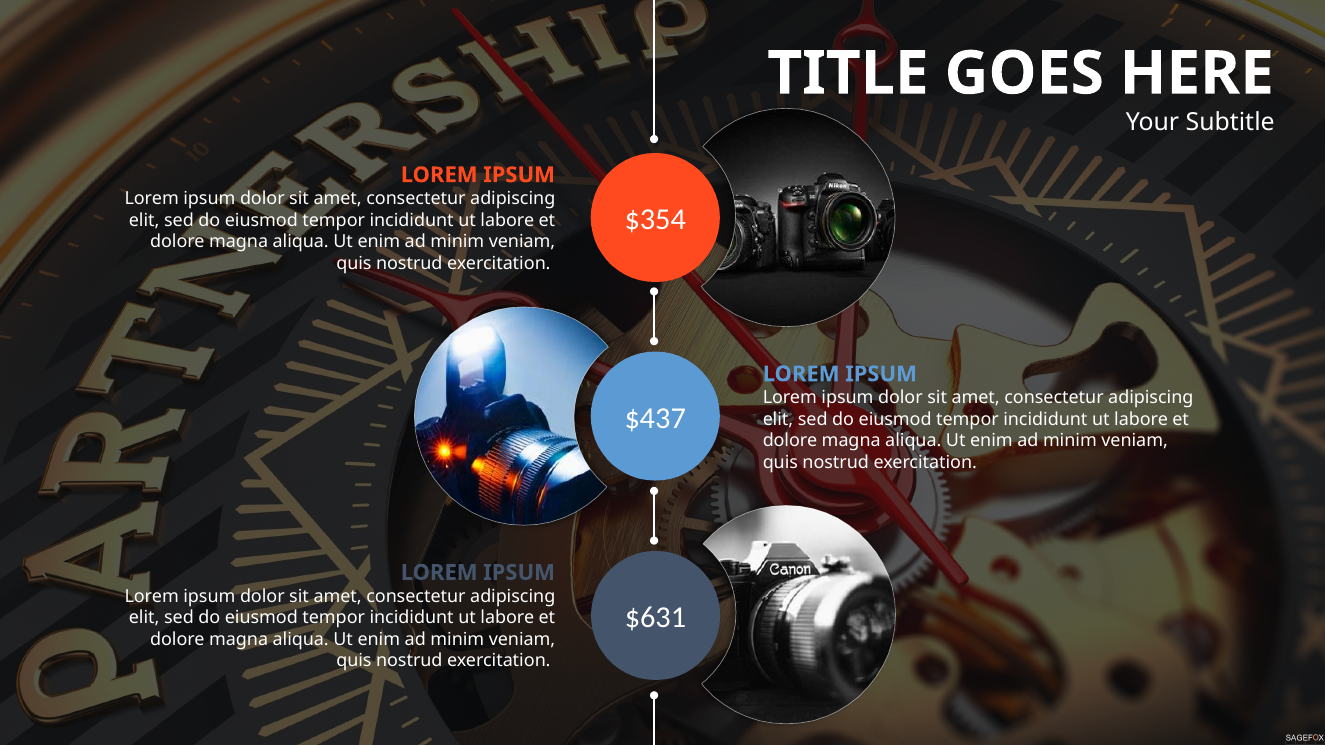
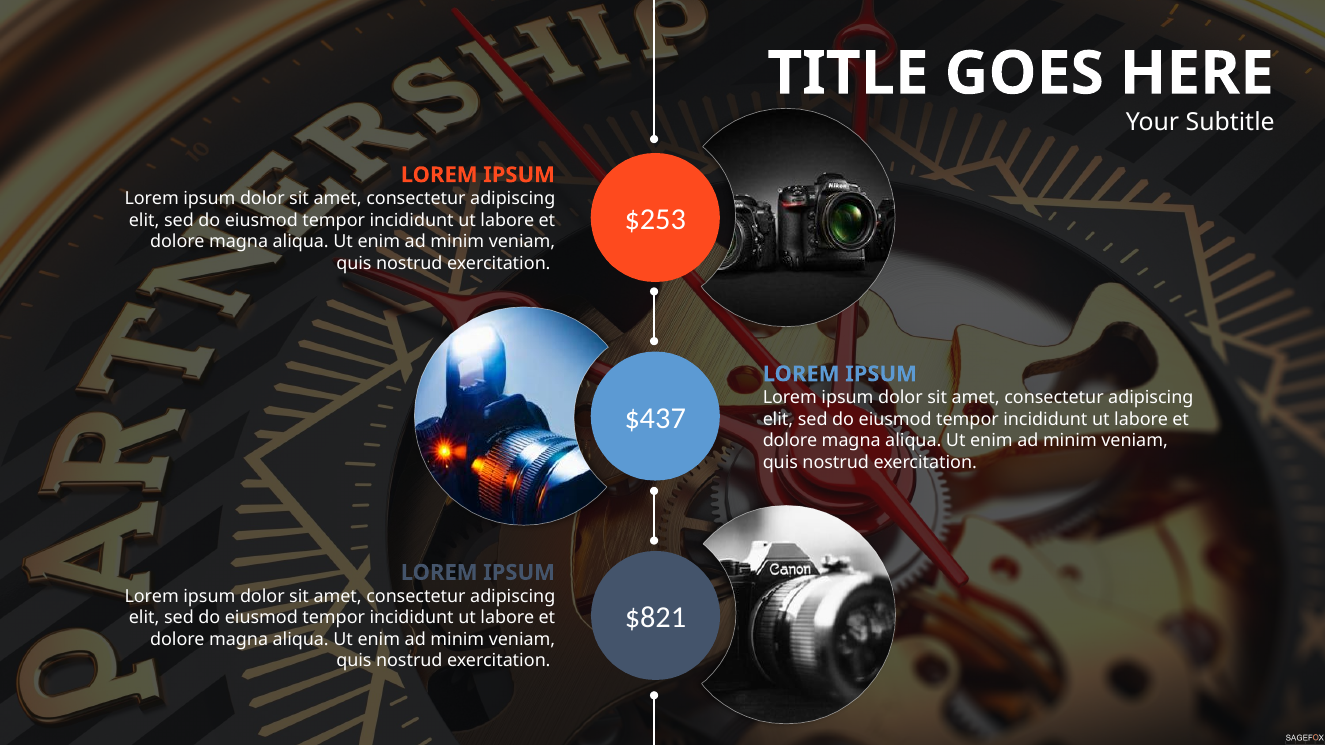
$354: $354 -> $253
$631: $631 -> $821
